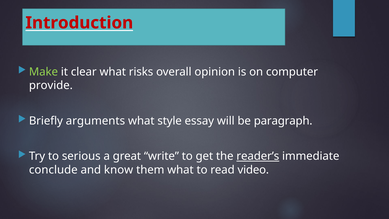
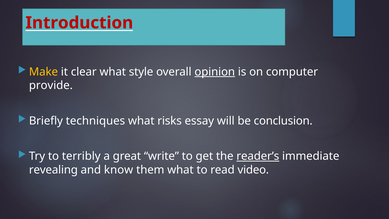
Make colour: light green -> yellow
risks: risks -> style
opinion underline: none -> present
arguments: arguments -> techniques
style: style -> risks
paragraph: paragraph -> conclusion
serious: serious -> terribly
conclude: conclude -> revealing
